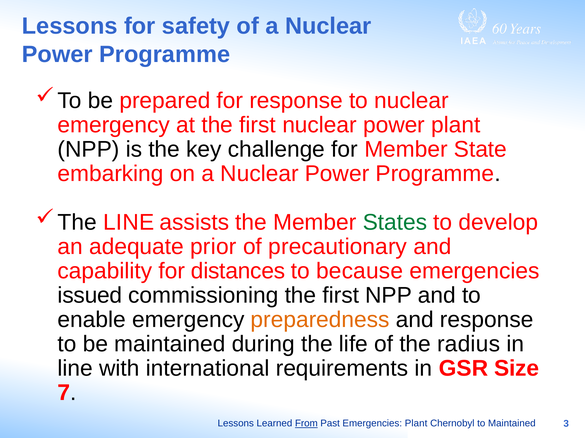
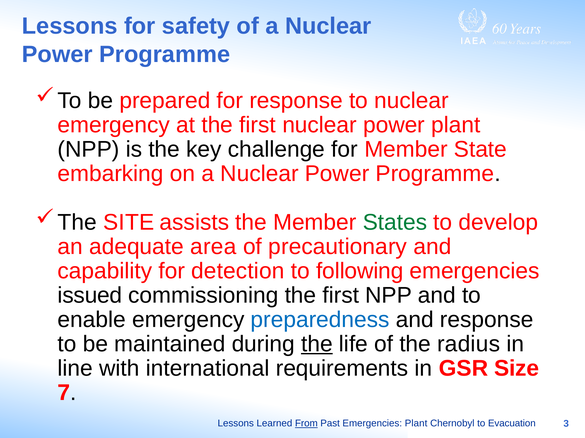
LINE at (129, 223): LINE -> SITE
prior: prior -> area
distances: distances -> detection
because: because -> following
preparedness colour: orange -> blue
the at (317, 345) underline: none -> present
to Maintained: Maintained -> Evacuation
